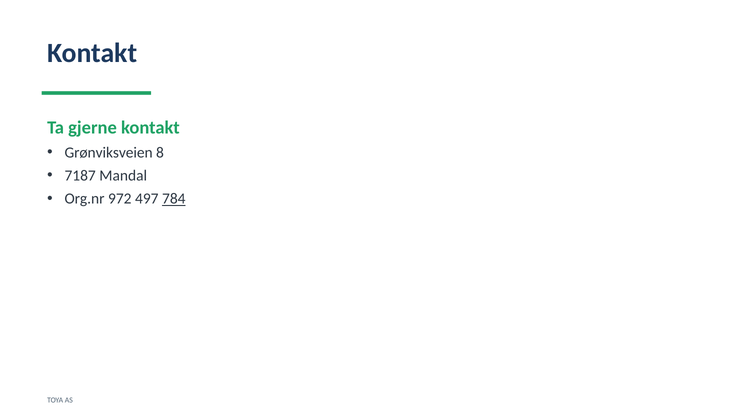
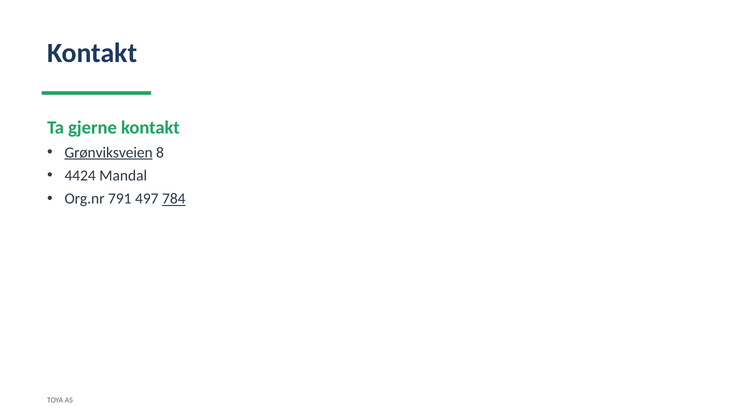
Grønviksveien underline: none -> present
7187: 7187 -> 4424
972: 972 -> 791
